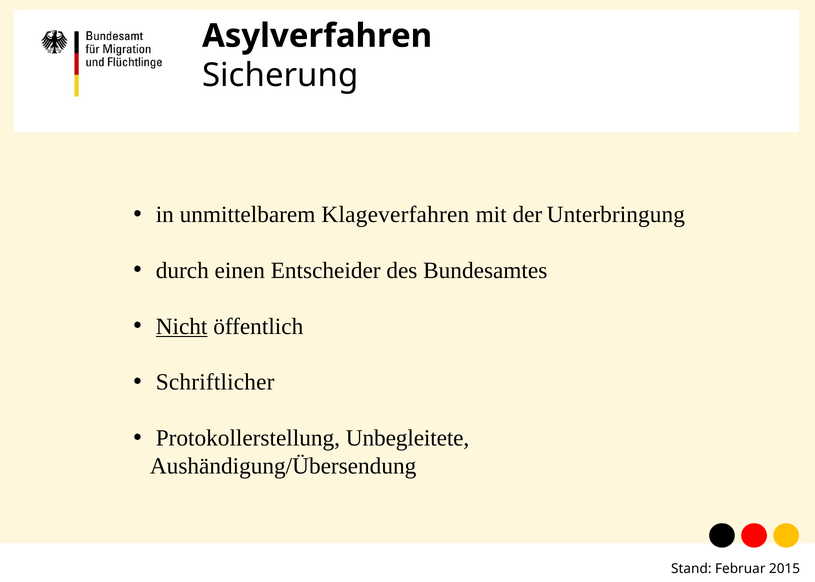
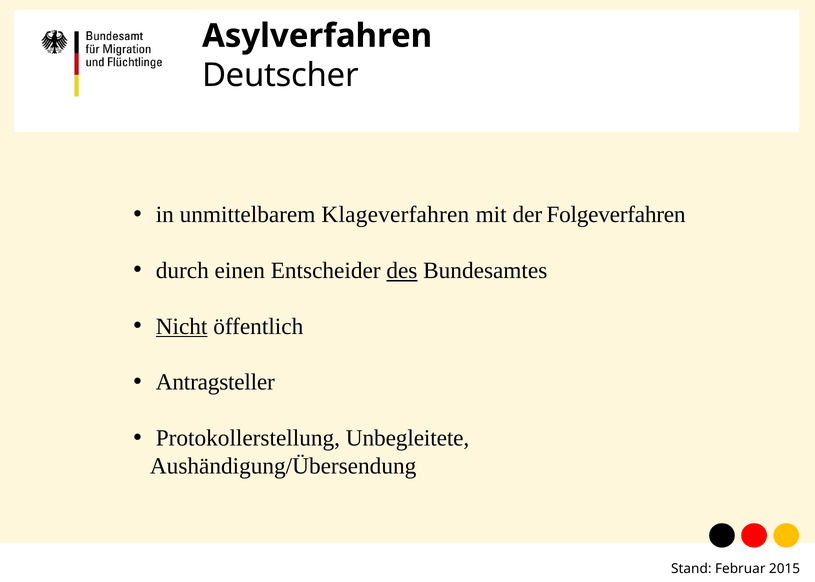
Sicherung: Sicherung -> Deutscher
Unterbringung: Unterbringung -> Folgeverfahren
des underline: none -> present
Schriftlicher: Schriftlicher -> Antragsteller
